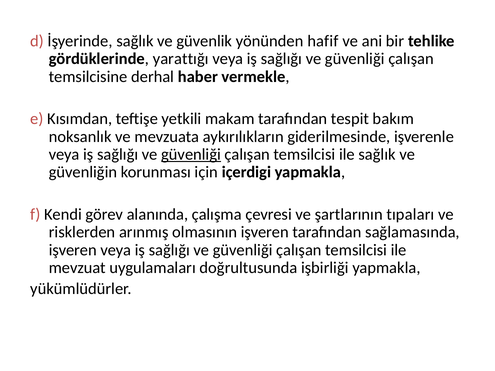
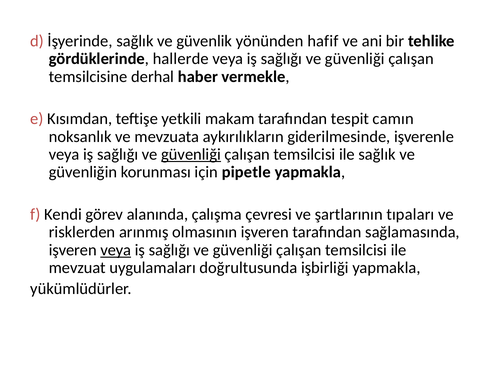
yarattığı: yarattığı -> hallerde
bakım: bakım -> camın
içerdigi: içerdigi -> pipetle
veya at (116, 250) underline: none -> present
